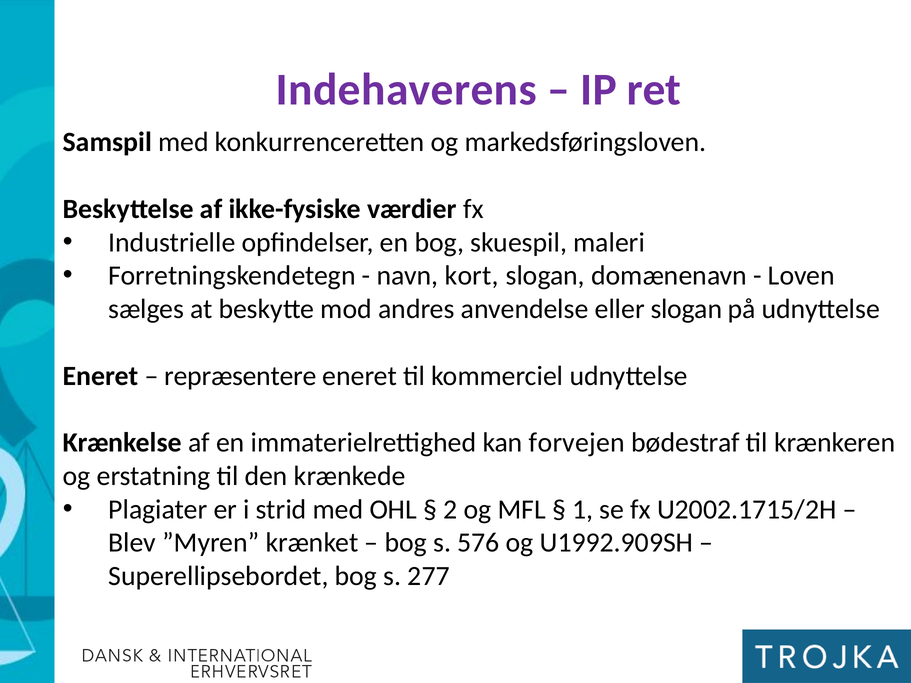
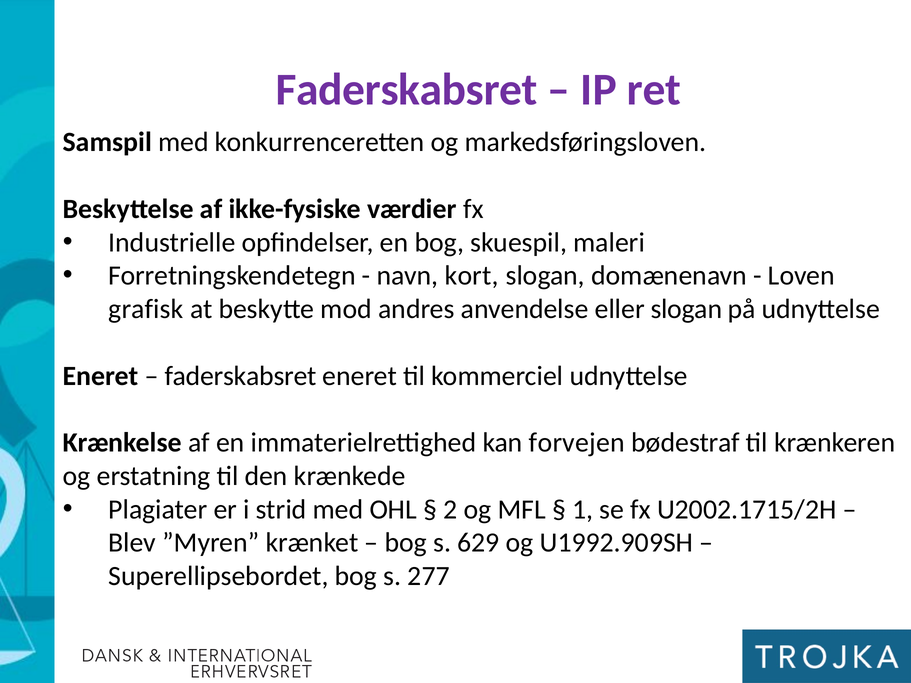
Indehaverens at (406, 90): Indehaverens -> Faderskabsret
sælges: sælges -> grafisk
repræsentere at (241, 376): repræsentere -> faderskabsret
576: 576 -> 629
